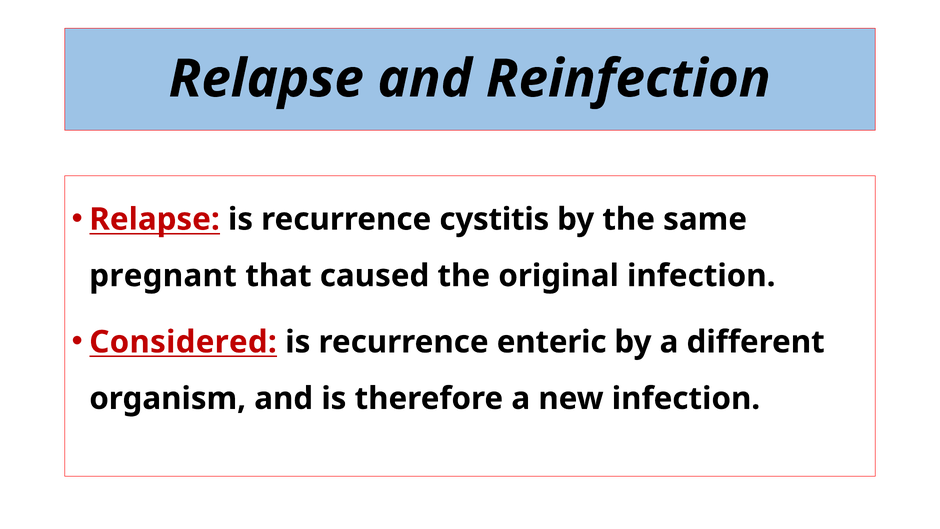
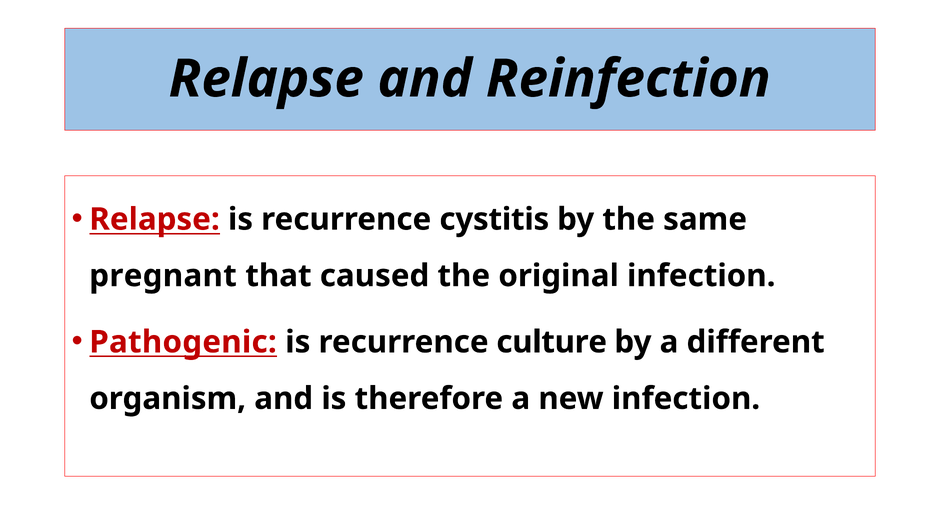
Considered: Considered -> Pathogenic
enteric: enteric -> culture
